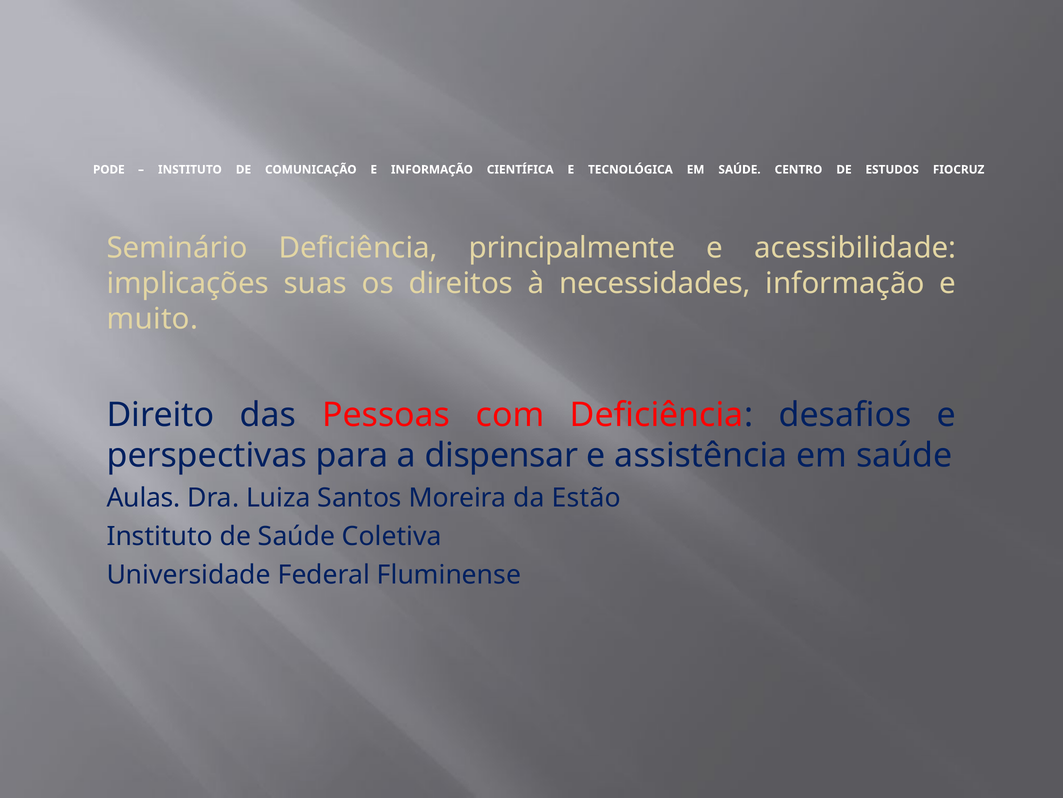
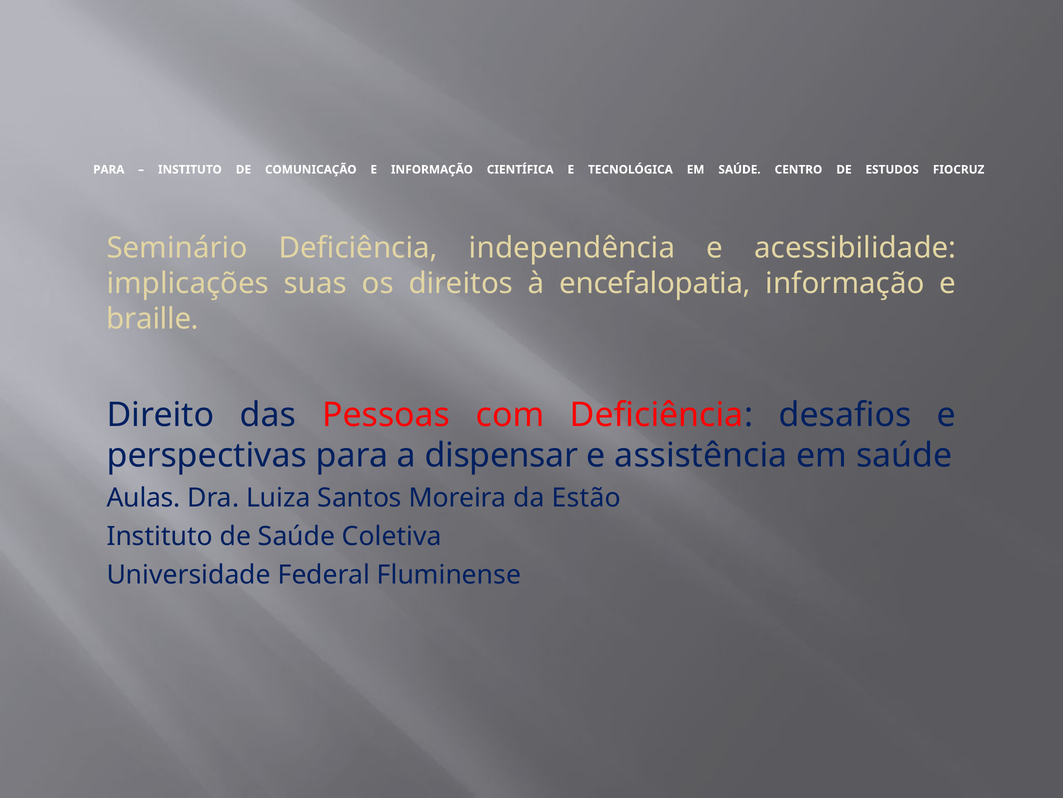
PODE at (109, 169): PODE -> PARA
principalmente: principalmente -> independência
necessidades: necessidades -> encefalopatia
muito: muito -> braille
